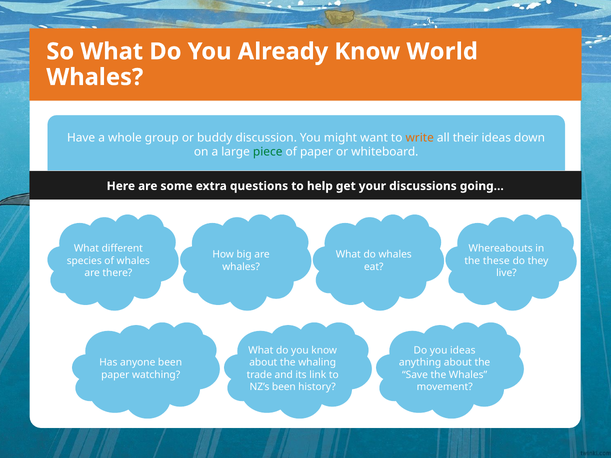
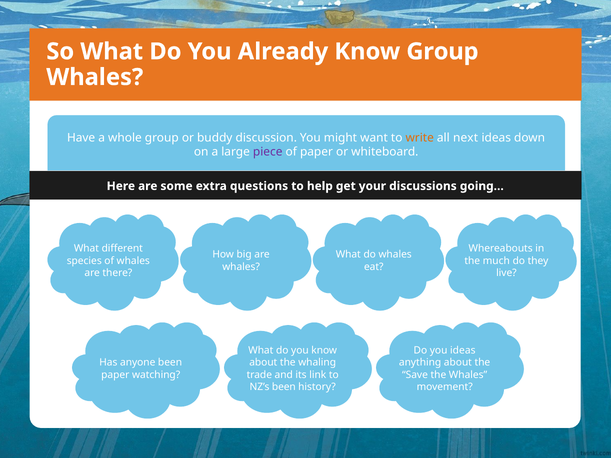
Know World: World -> Group
their: their -> next
piece colour: green -> purple
these: these -> much
